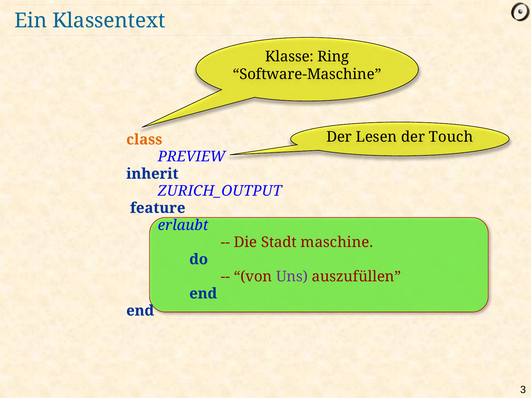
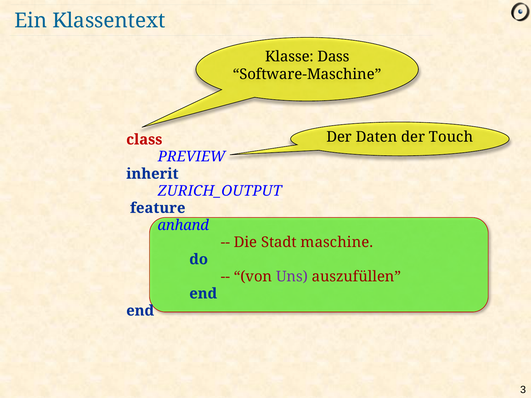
Ring: Ring -> Dass
Lesen: Lesen -> Daten
class colour: orange -> red
erlaubt: erlaubt -> anhand
